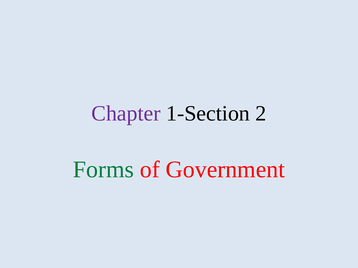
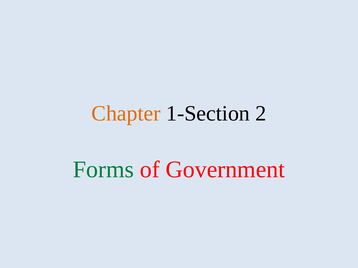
Chapter colour: purple -> orange
